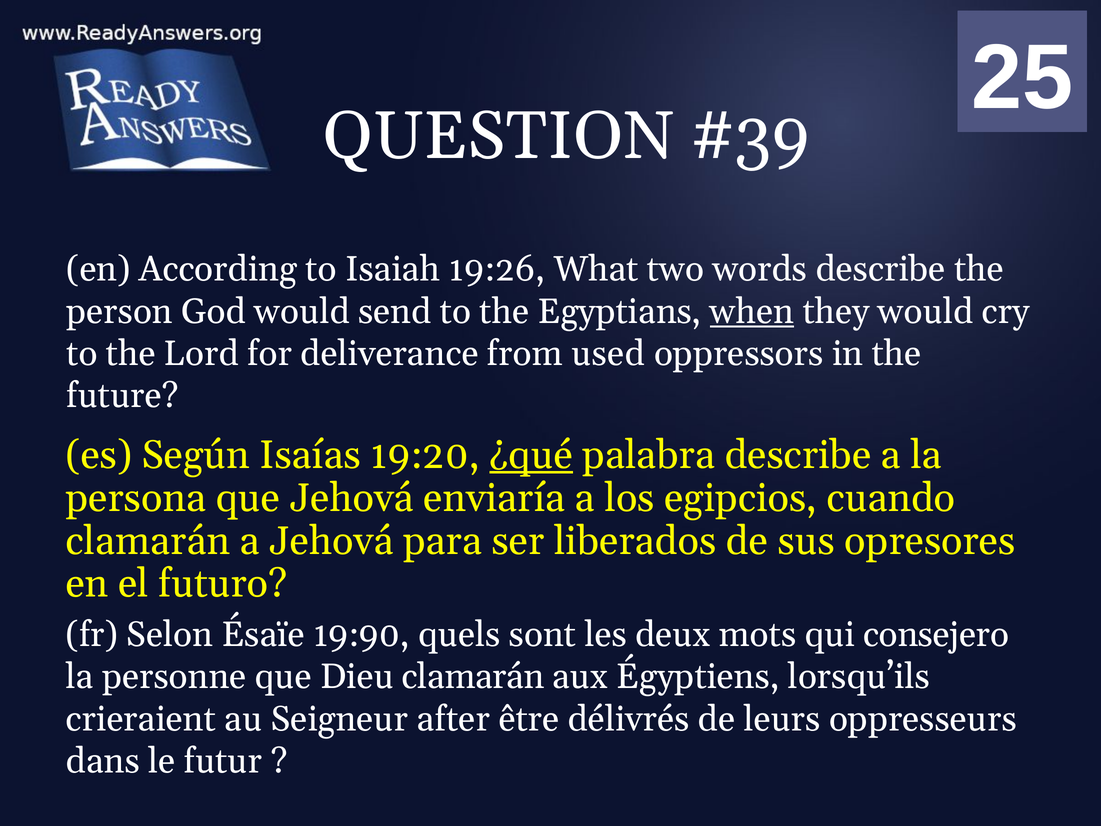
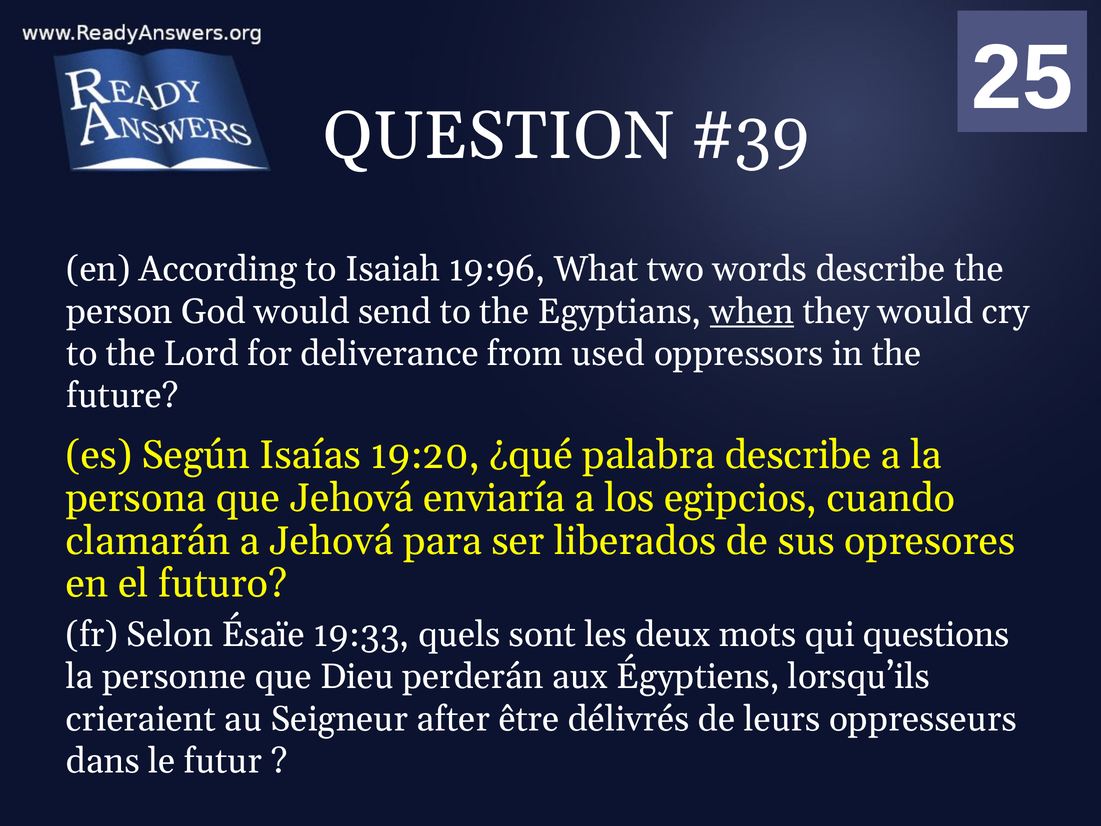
19:26: 19:26 -> 19:96
¿qué underline: present -> none
19:90: 19:90 -> 19:33
consejero: consejero -> questions
Dieu clamarán: clamarán -> perderán
